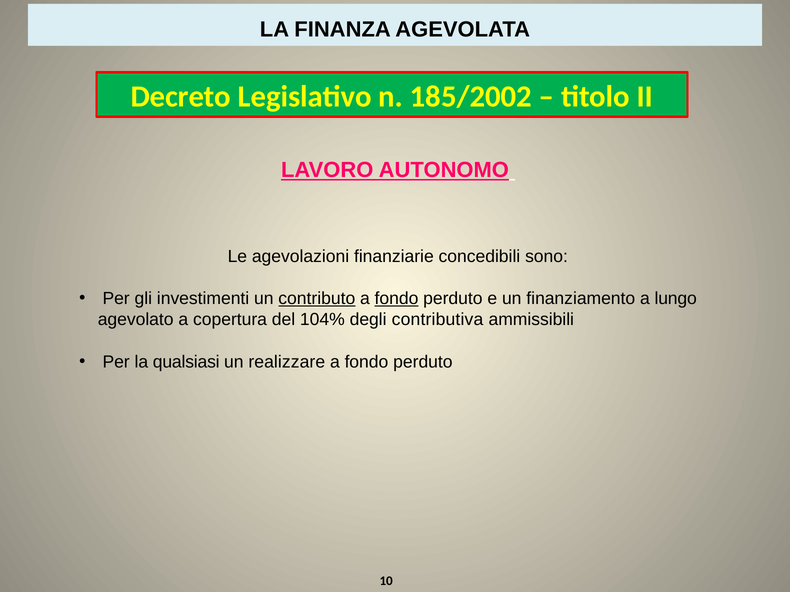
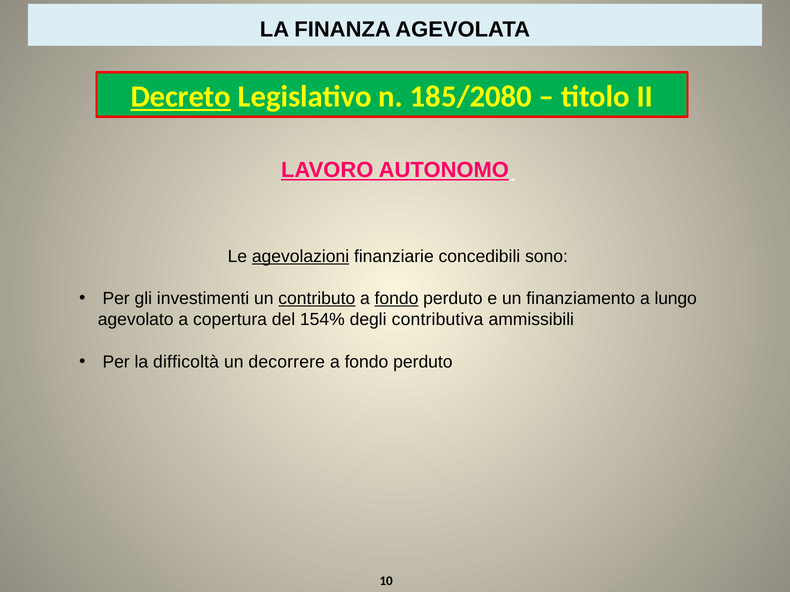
Decreto underline: none -> present
185/2002: 185/2002 -> 185/2080
agevolazioni underline: none -> present
104%: 104% -> 154%
qualsiasi: qualsiasi -> difficoltà
realizzare: realizzare -> decorrere
